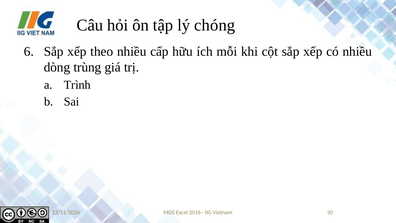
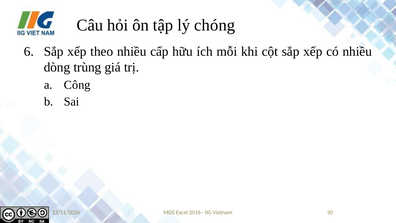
Trình: Trình -> Công
